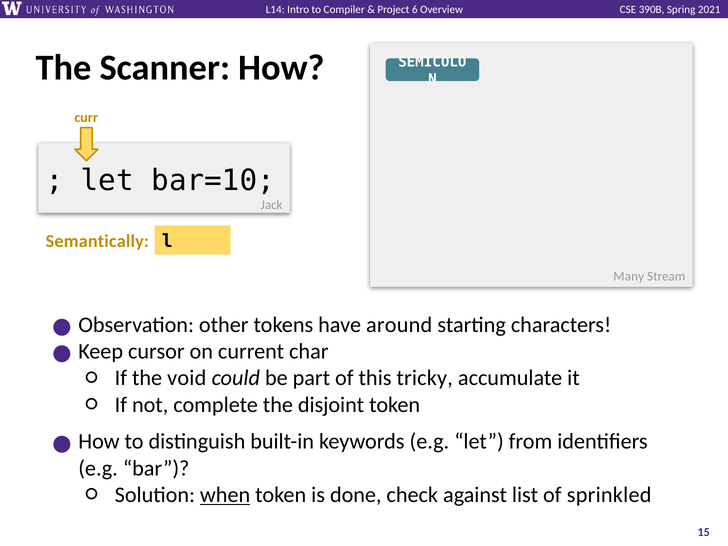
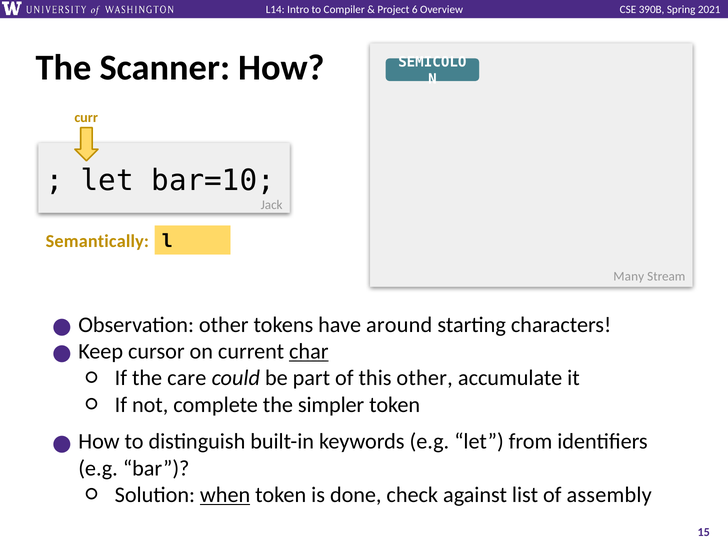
char underline: none -> present
void: void -> care
this tricky: tricky -> other
disjoint: disjoint -> simpler
sprinkled: sprinkled -> assembly
